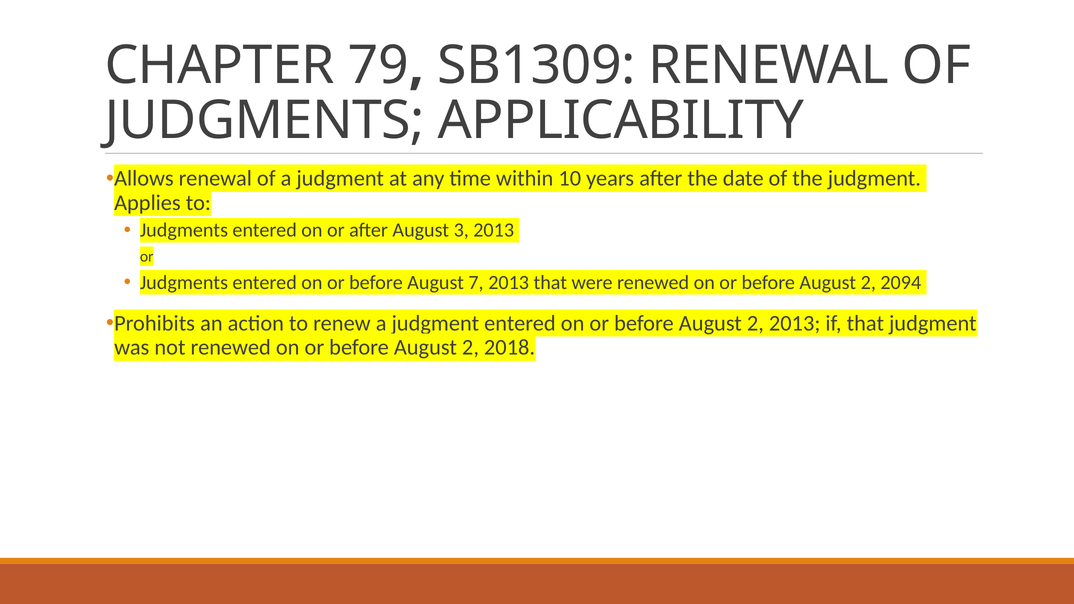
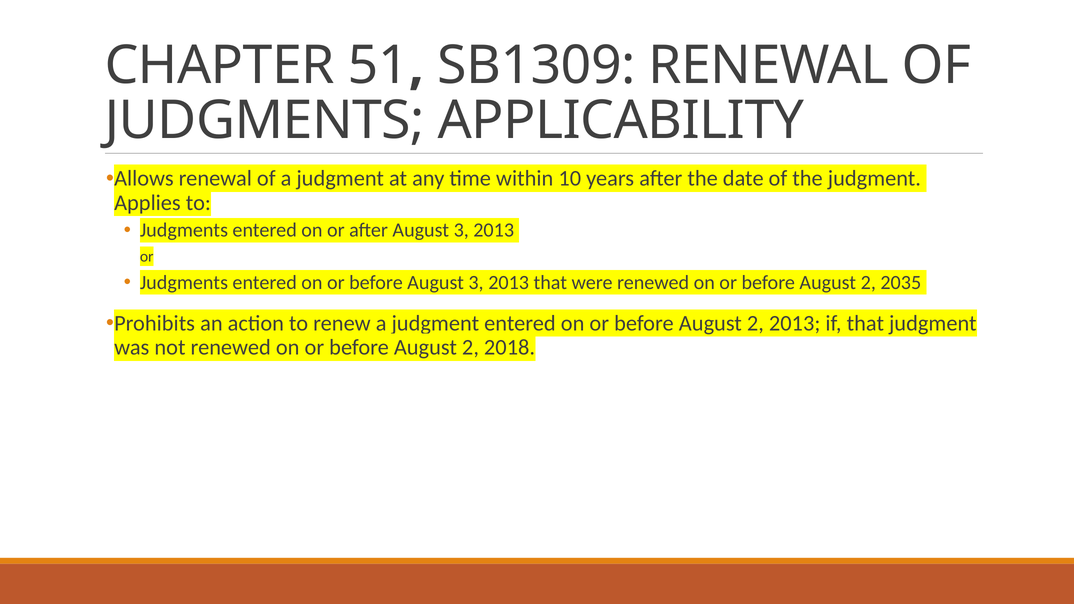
79: 79 -> 51
before August 7: 7 -> 3
2094: 2094 -> 2035
